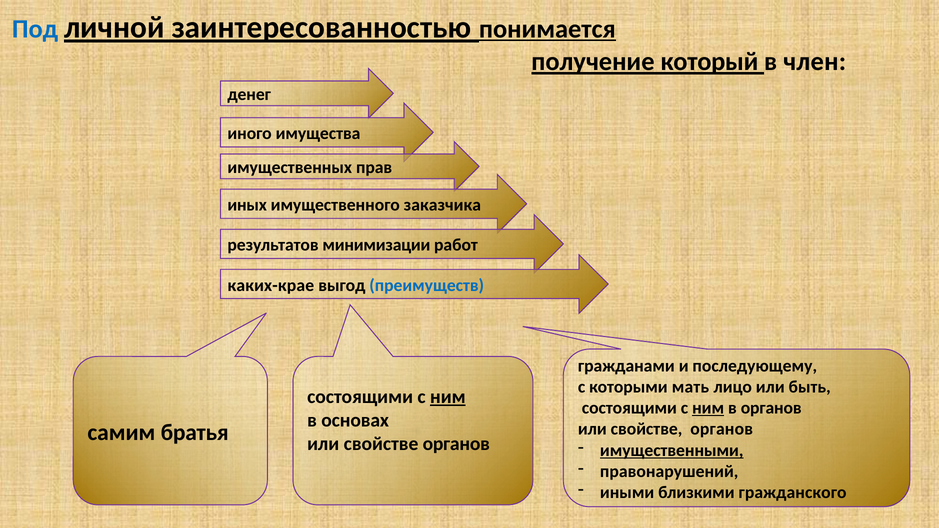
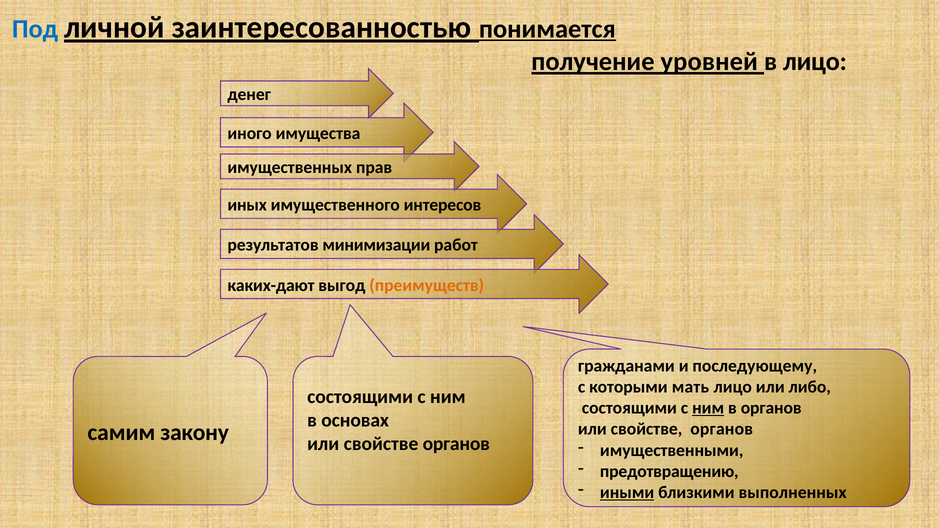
который: который -> уровней
в член: член -> лицо
заказчика: заказчика -> интересов
каких-крае: каких-крае -> каких-дают
преимуществ colour: blue -> orange
быть: быть -> либо
ним at (448, 397) underline: present -> none
братья: братья -> закону
имущественными underline: present -> none
правонарушений: правонарушений -> предотвращению
иными underline: none -> present
гражданского: гражданского -> выполненных
